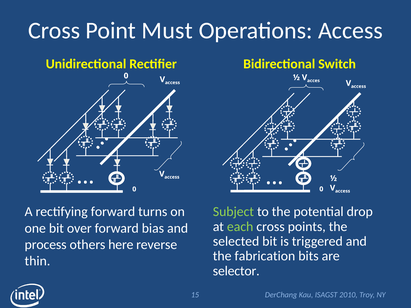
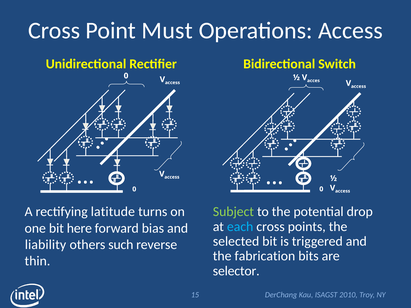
rectifying forward: forward -> latitude
each colour: light green -> light blue
over: over -> here
process: process -> liability
here: here -> such
